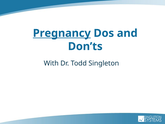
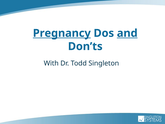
and underline: none -> present
